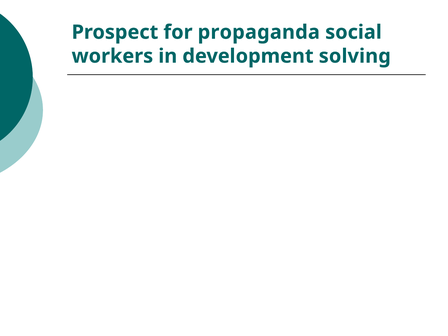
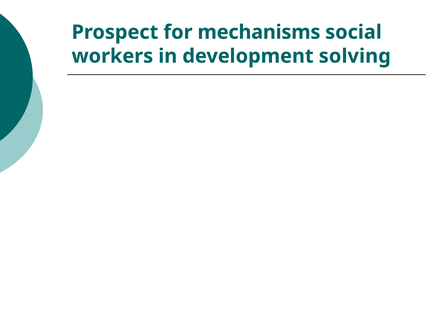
propaganda: propaganda -> mechanisms
